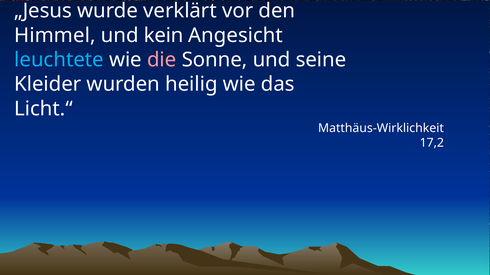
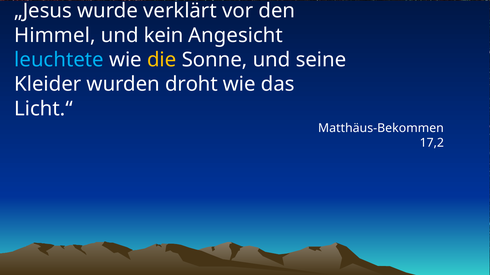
die colour: pink -> yellow
heilig: heilig -> droht
Matthäus-Wirklichkeit: Matthäus-Wirklichkeit -> Matthäus-Bekommen
